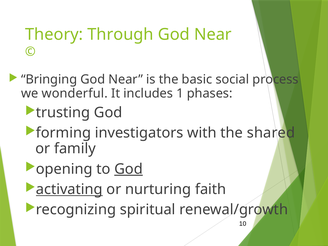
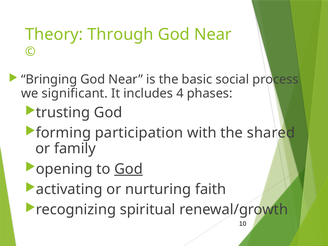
wonderful: wonderful -> significant
1: 1 -> 4
investigators: investigators -> participation
activating underline: present -> none
